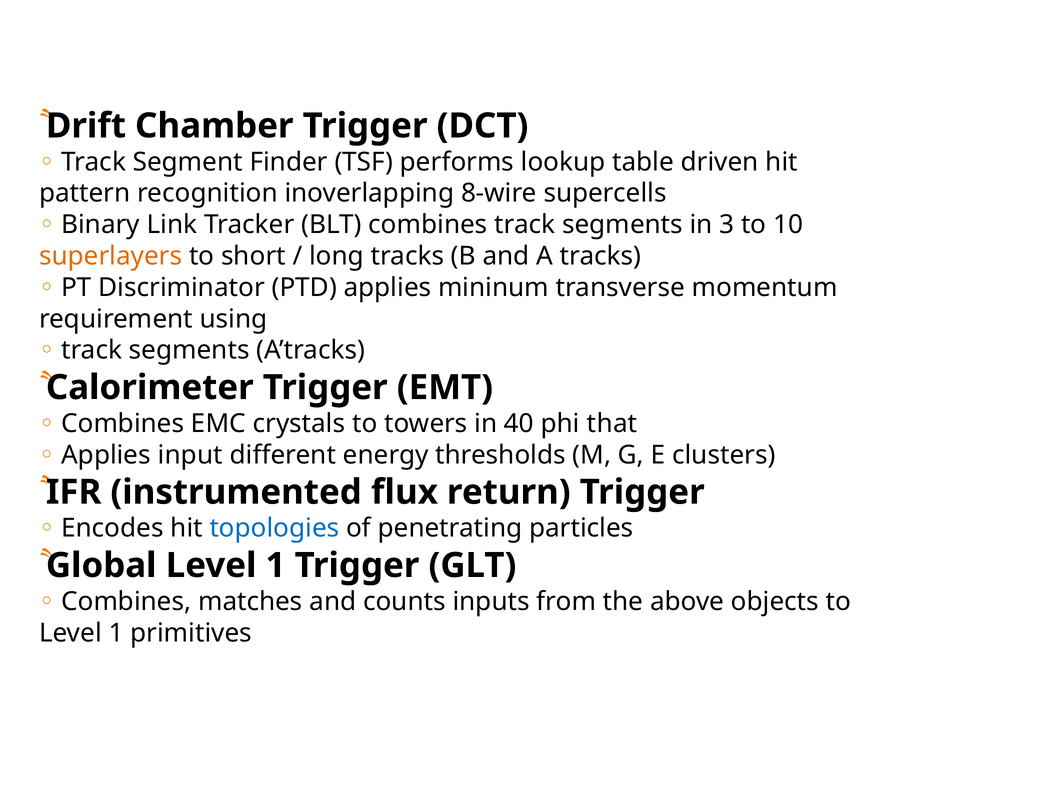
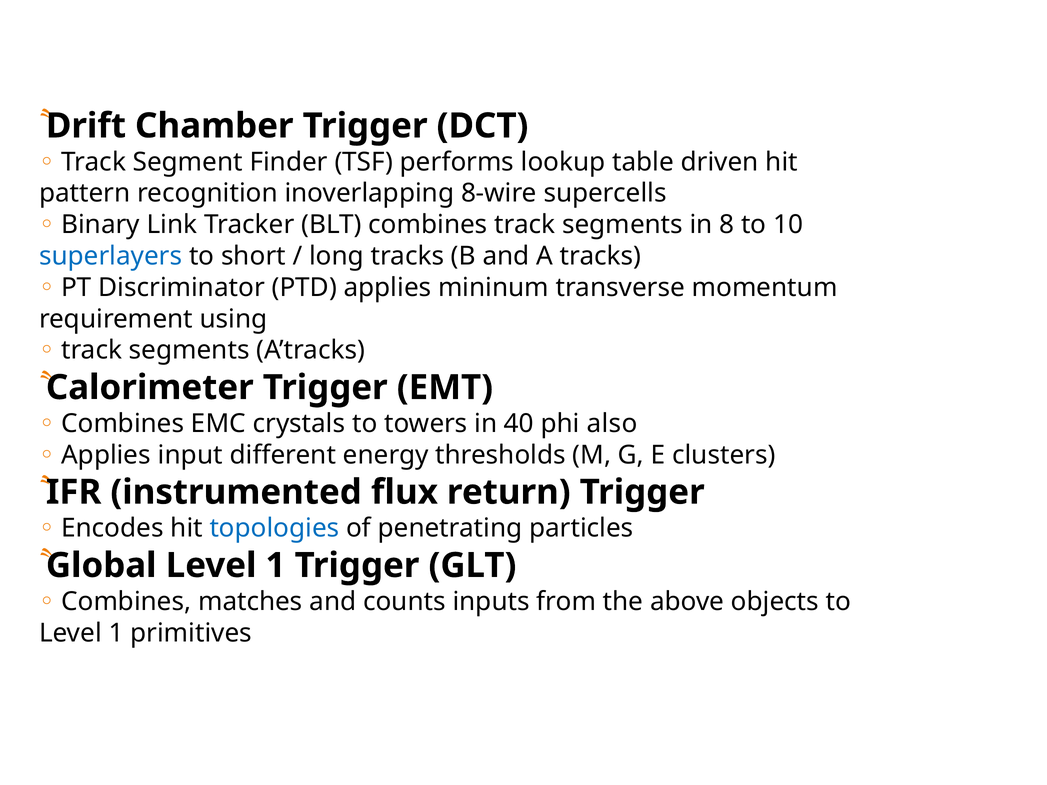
3: 3 -> 8
superlayers colour: orange -> blue
that: that -> also
